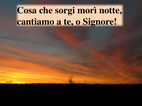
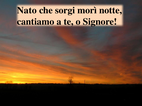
Cosa: Cosa -> Nato
